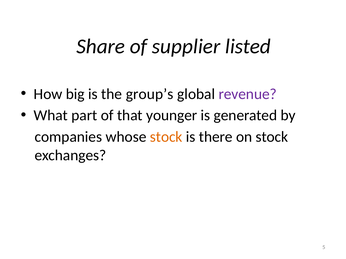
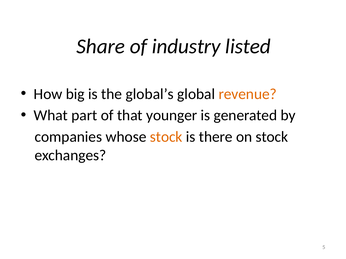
supplier: supplier -> industry
group’s: group’s -> global’s
revenue colour: purple -> orange
